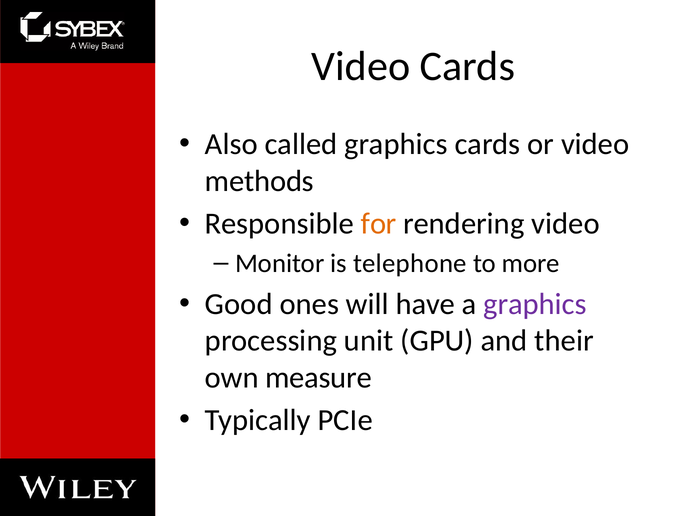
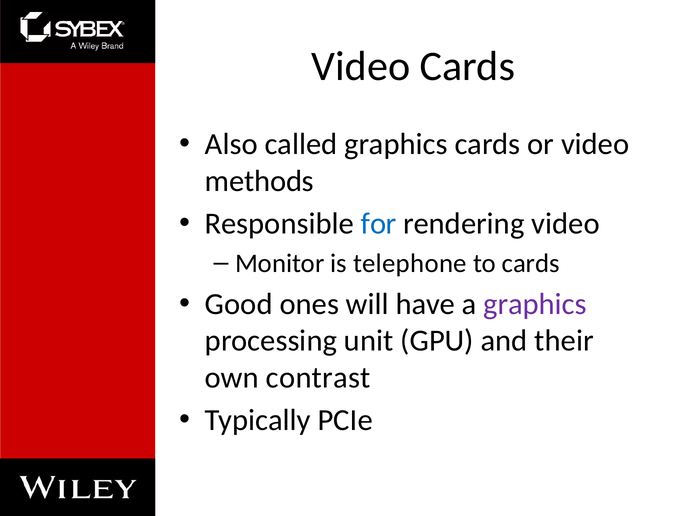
for colour: orange -> blue
to more: more -> cards
measure: measure -> contrast
